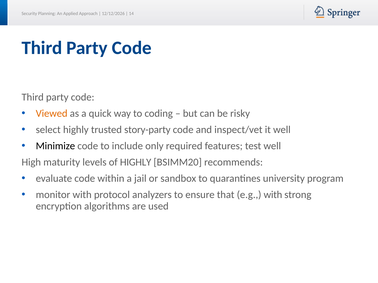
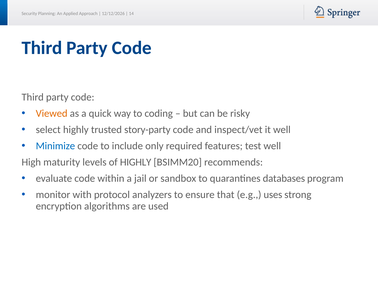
Minimize colour: black -> blue
university: university -> databases
e.g with: with -> uses
